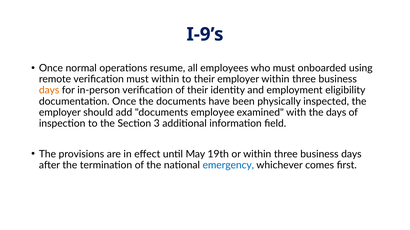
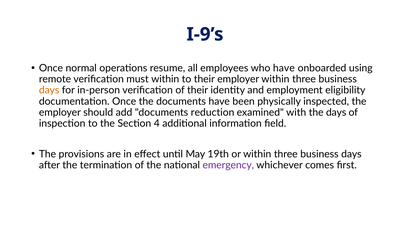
who must: must -> have
employee: employee -> reduction
3: 3 -> 4
emergency colour: blue -> purple
